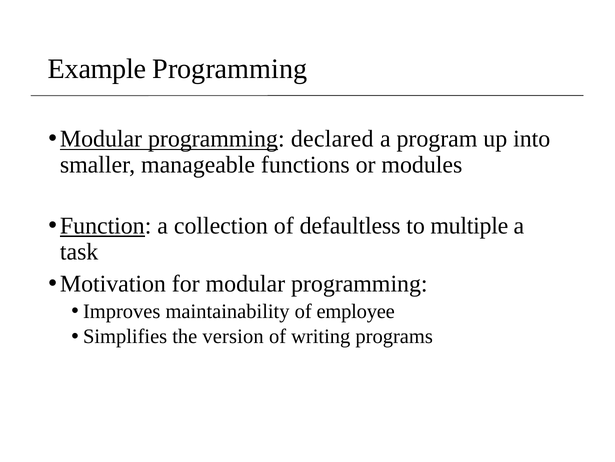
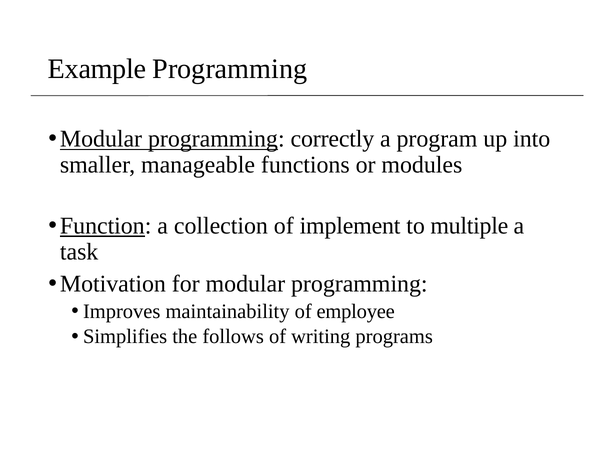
declared: declared -> correctly
defaultless: defaultless -> implement
version: version -> follows
